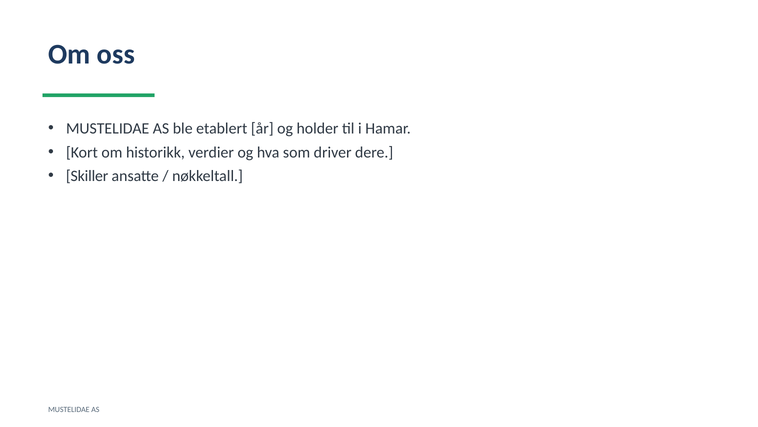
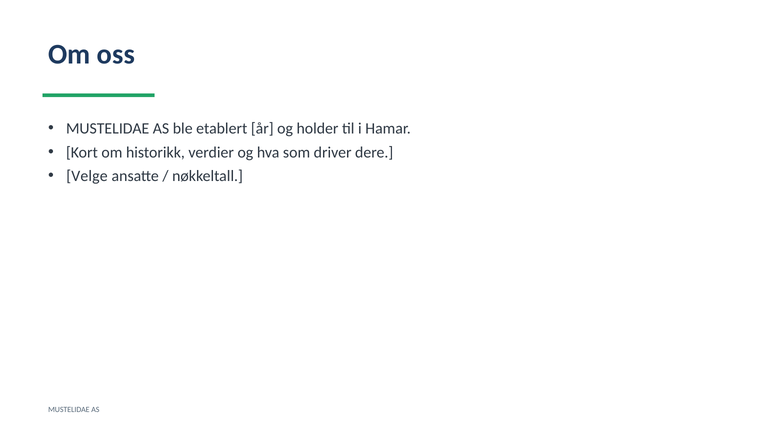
Skiller: Skiller -> Velge
